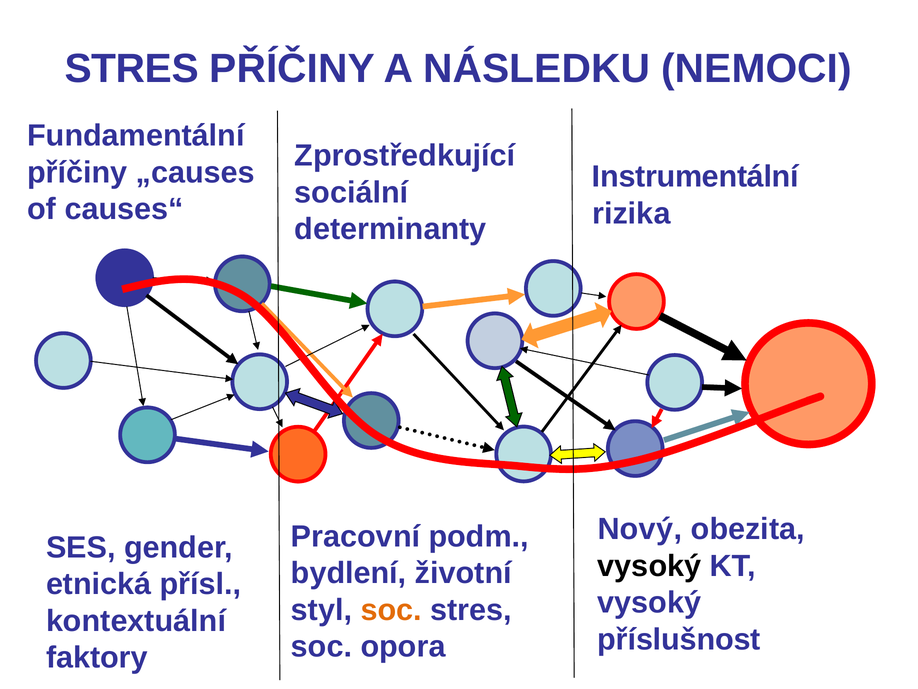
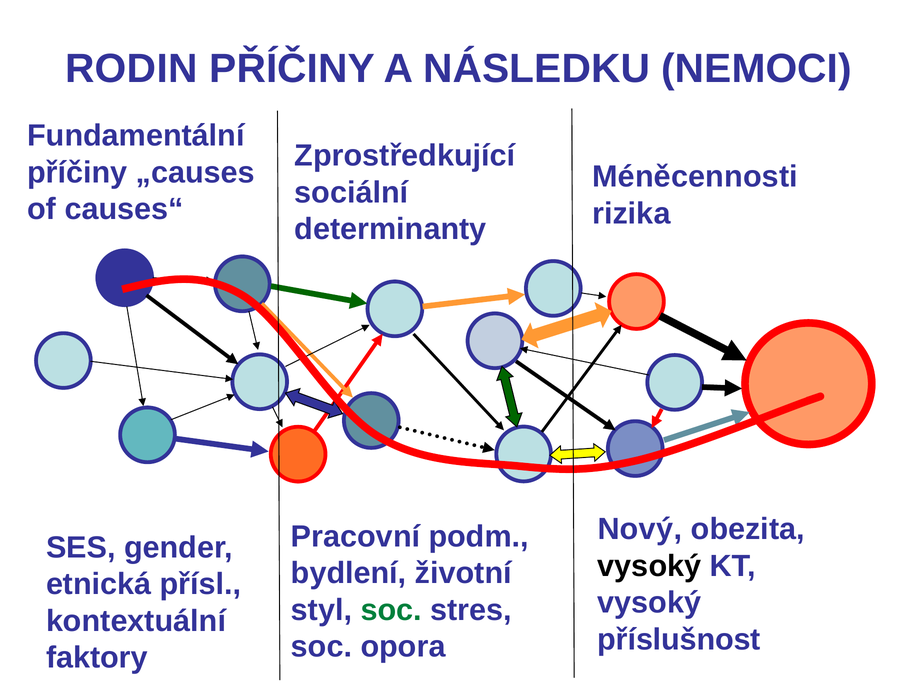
STRES at (132, 69): STRES -> RODIN
Instrumentální: Instrumentální -> Méněcennosti
soc at (391, 610) colour: orange -> green
